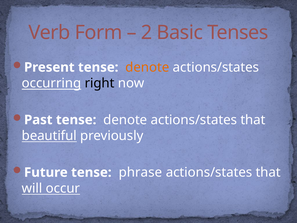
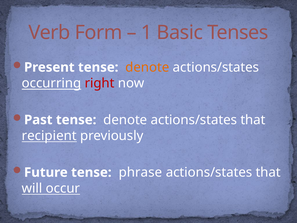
2: 2 -> 1
right colour: black -> red
beautiful: beautiful -> recipient
